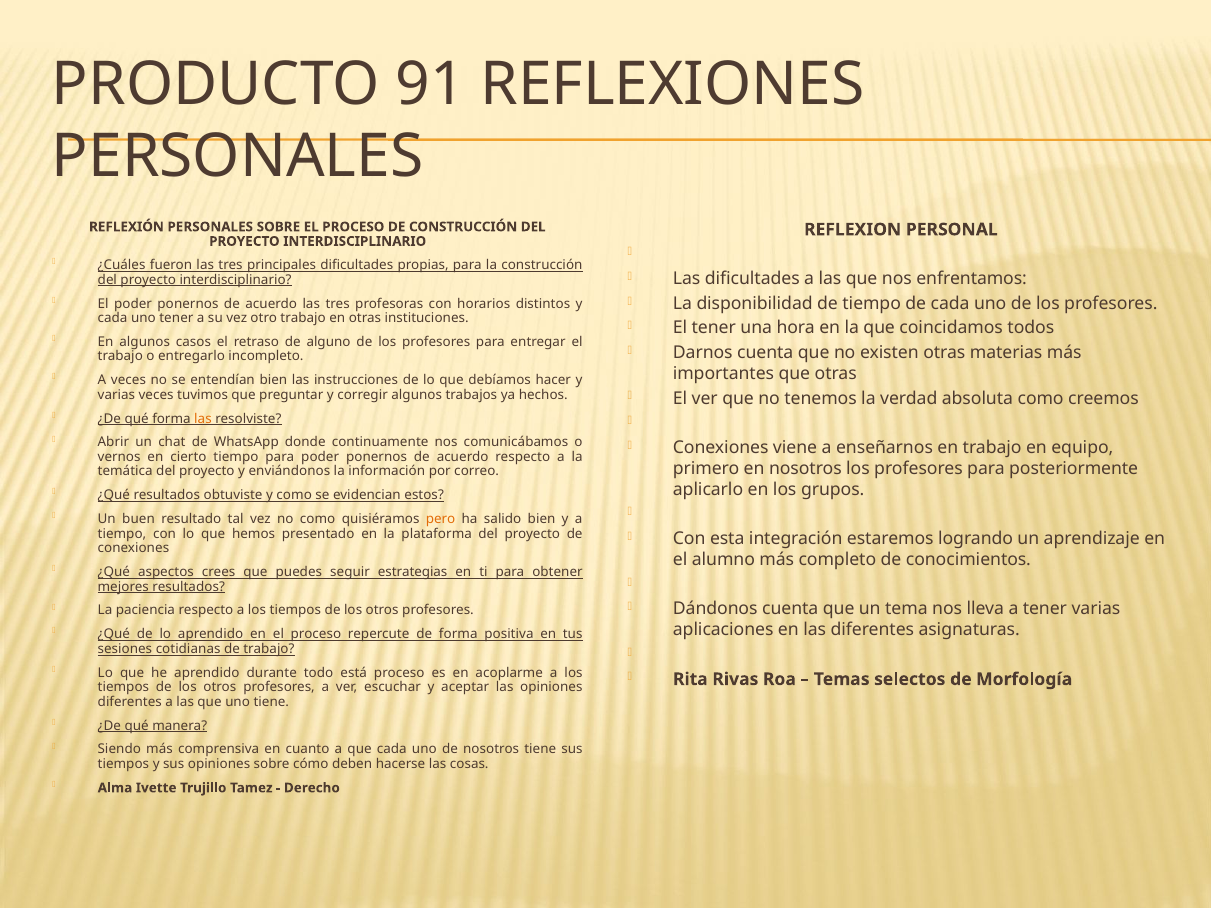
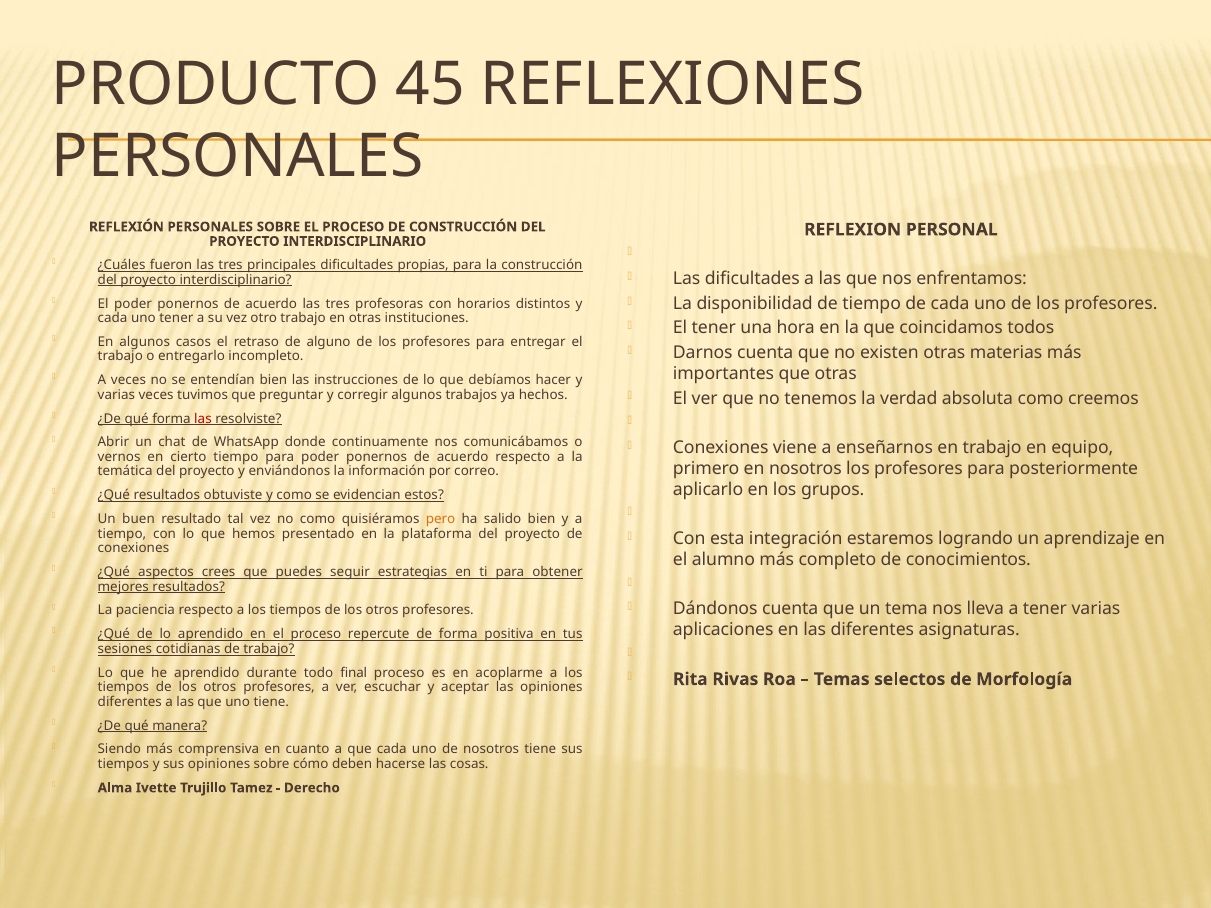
91: 91 -> 45
las at (203, 419) colour: orange -> red
está: está -> final
